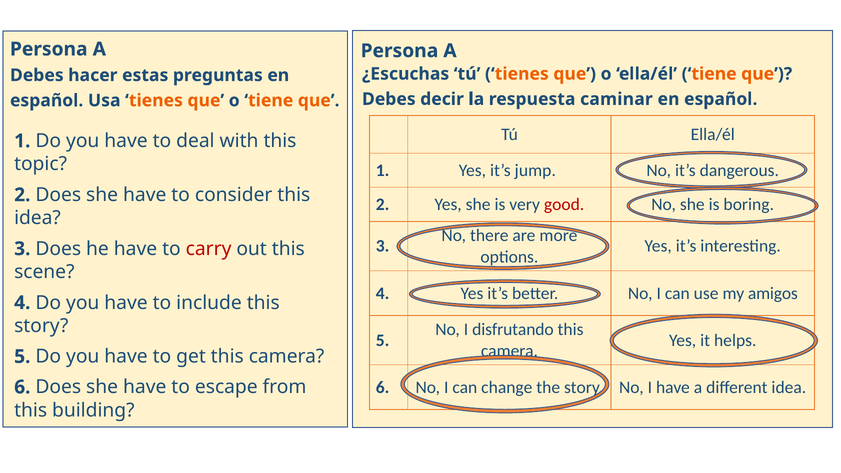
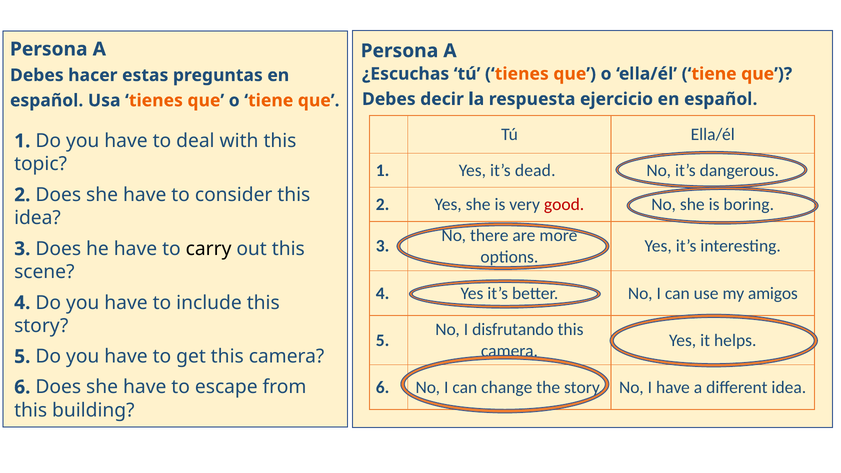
caminar: caminar -> ejercicio
jump: jump -> dead
carry colour: red -> black
